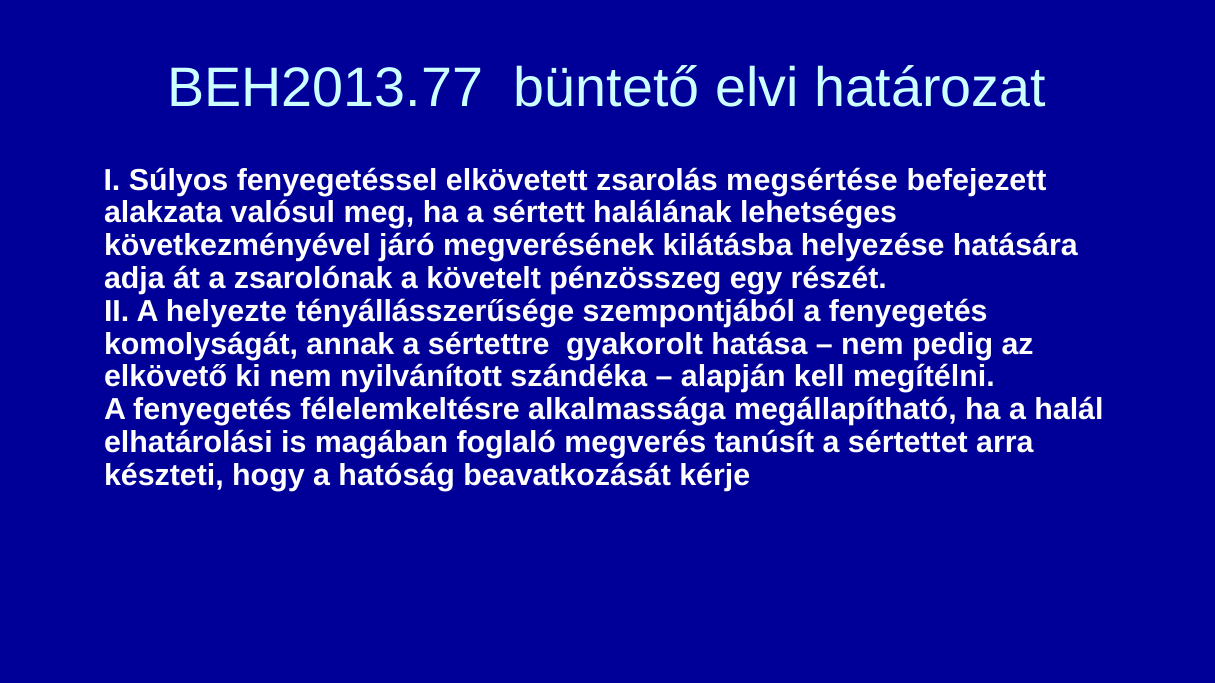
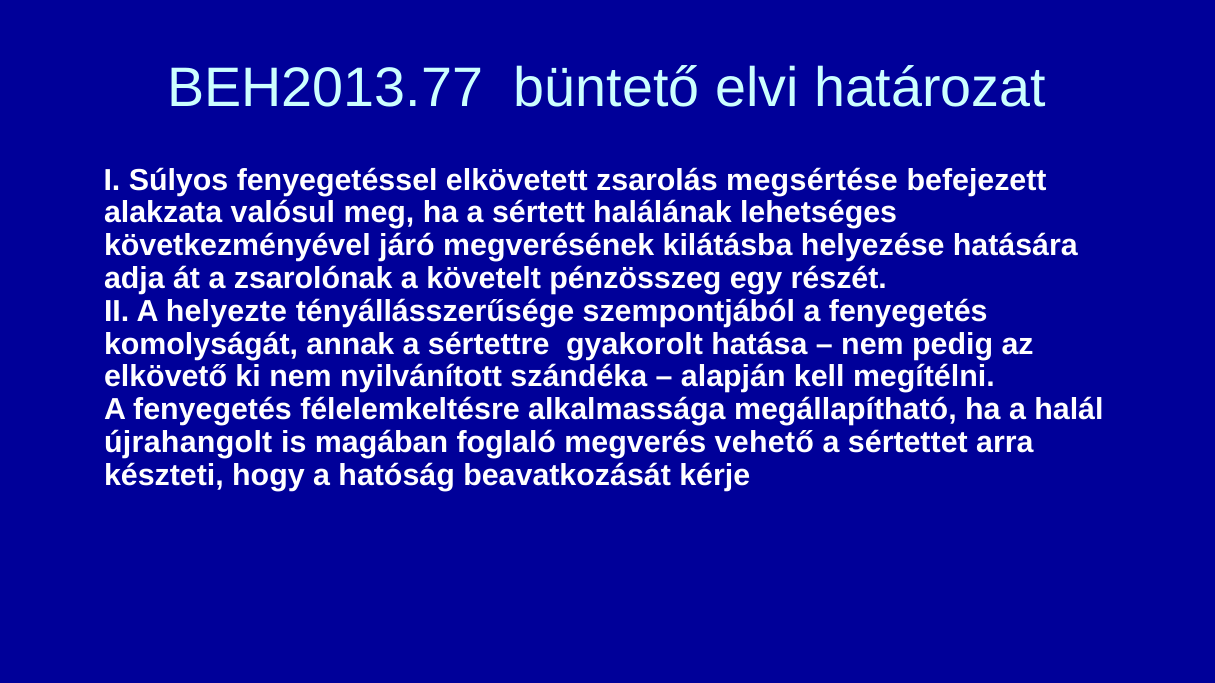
elhatárolási: elhatárolási -> újrahangolt
tanúsít: tanúsít -> vehető
